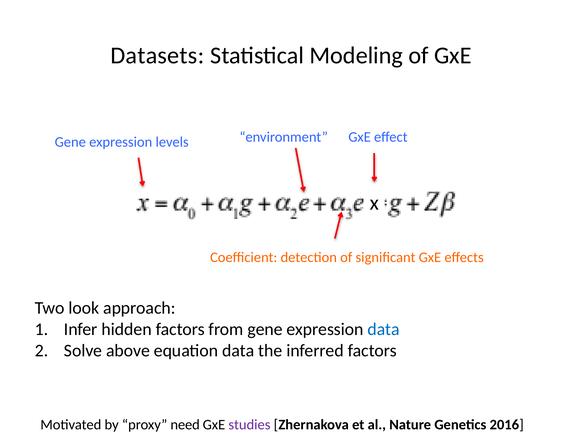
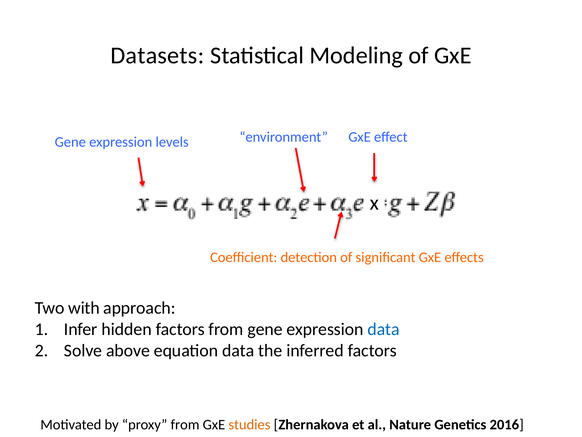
look: look -> with
proxy need: need -> from
studies colour: purple -> orange
